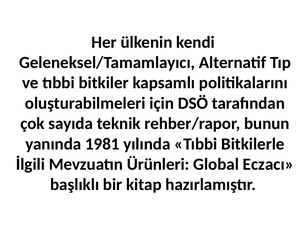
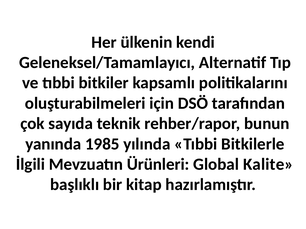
1981: 1981 -> 1985
Eczacı: Eczacı -> Kalite
